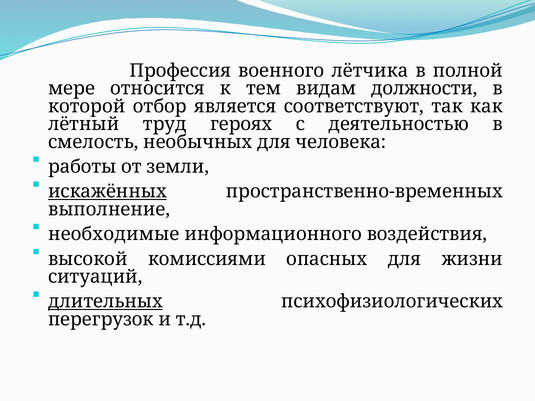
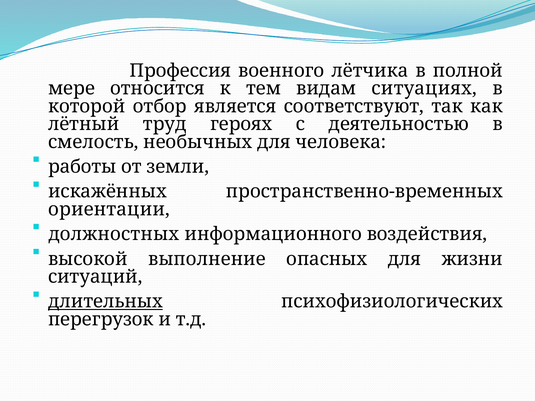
должности: должности -> ситуациях
искажённых underline: present -> none
выполнение: выполнение -> ориентации
необходимые: необходимые -> должностных
комиссиями: комиссиями -> выполнение
